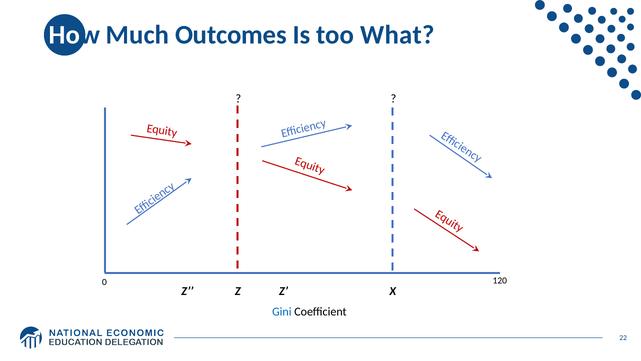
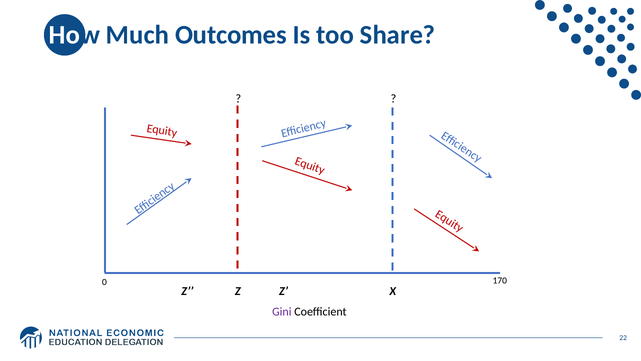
What: What -> Share
120: 120 -> 170
Gini colour: blue -> purple
